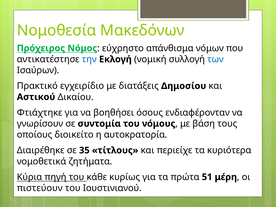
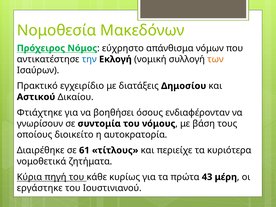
των colour: blue -> orange
35: 35 -> 61
51: 51 -> 43
πιστεύουν: πιστεύουν -> εργάστηκε
